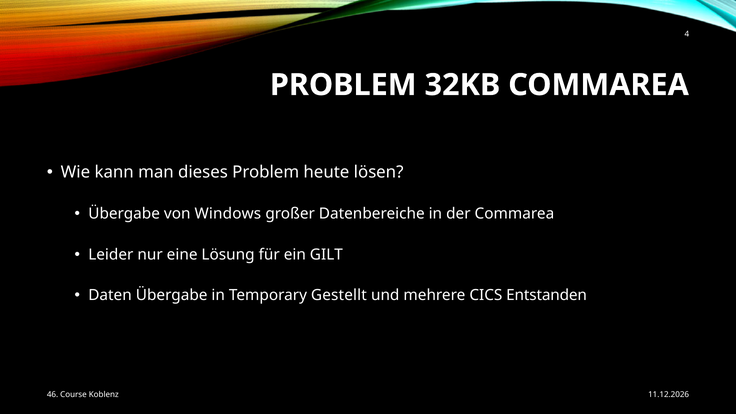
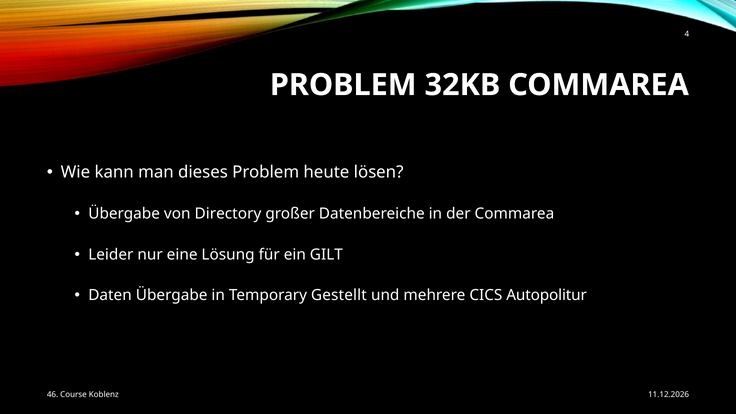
Windows: Windows -> Directory
Entstanden: Entstanden -> Autopolitur
